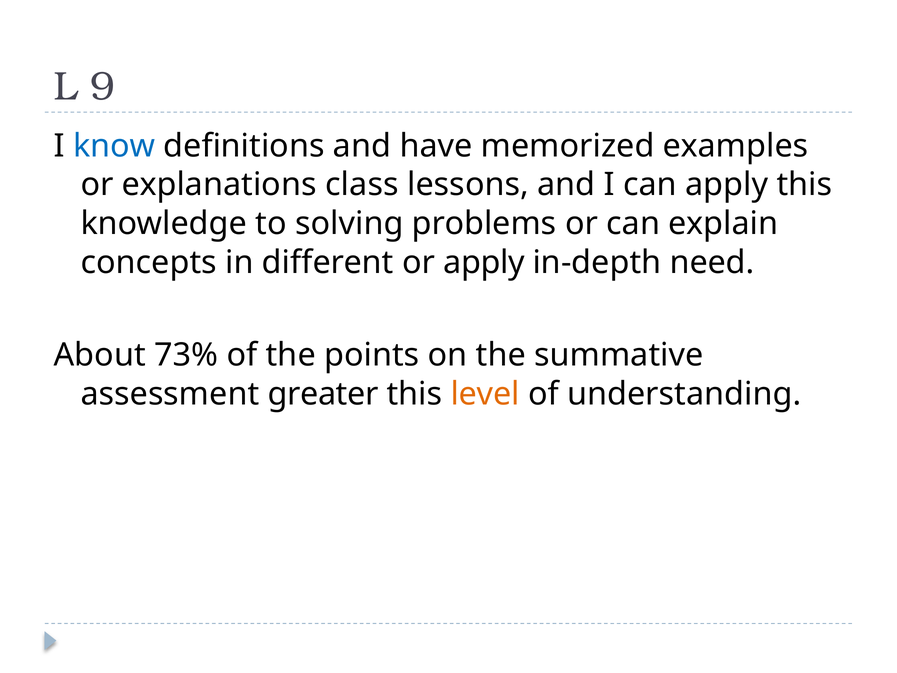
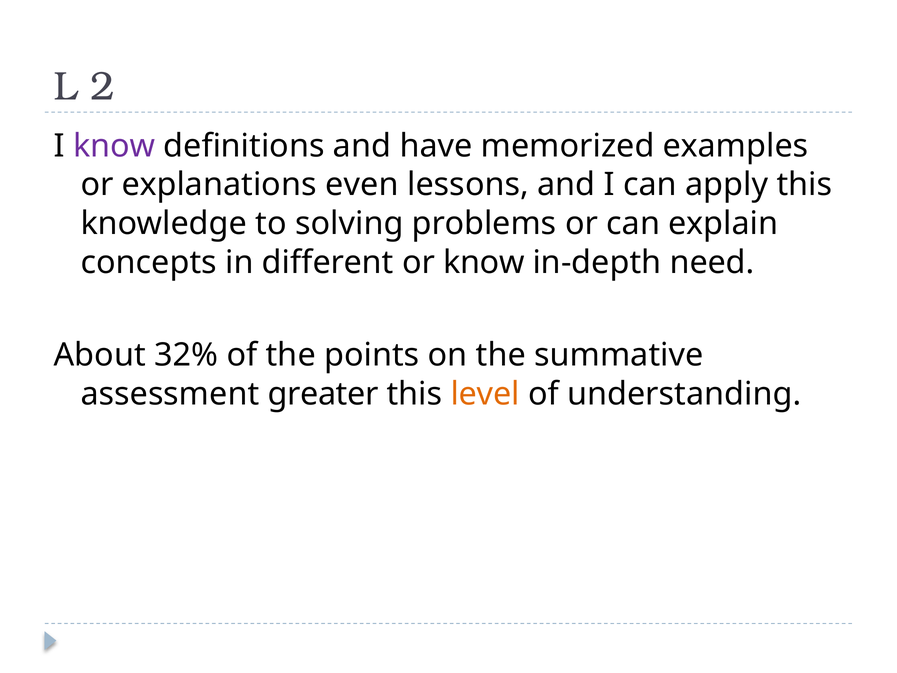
9: 9 -> 2
know at (114, 146) colour: blue -> purple
class: class -> even
or apply: apply -> know
73%: 73% -> 32%
